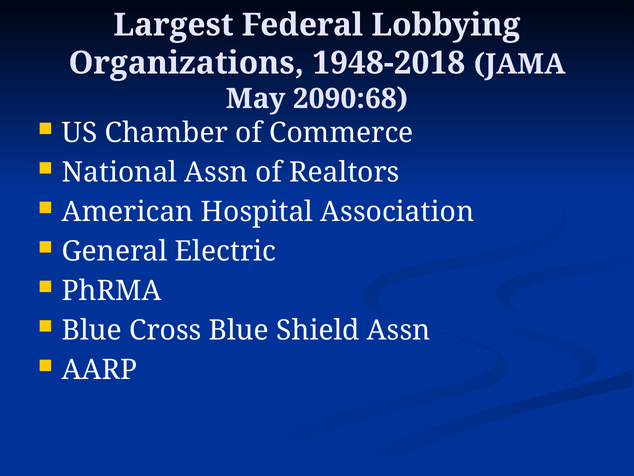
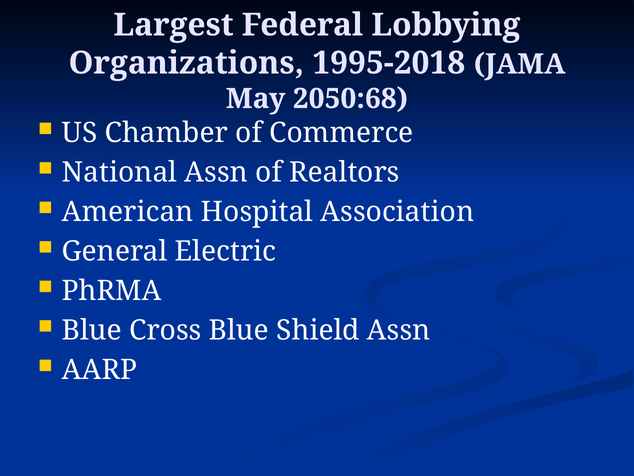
1948-2018: 1948-2018 -> 1995-2018
2090:68: 2090:68 -> 2050:68
